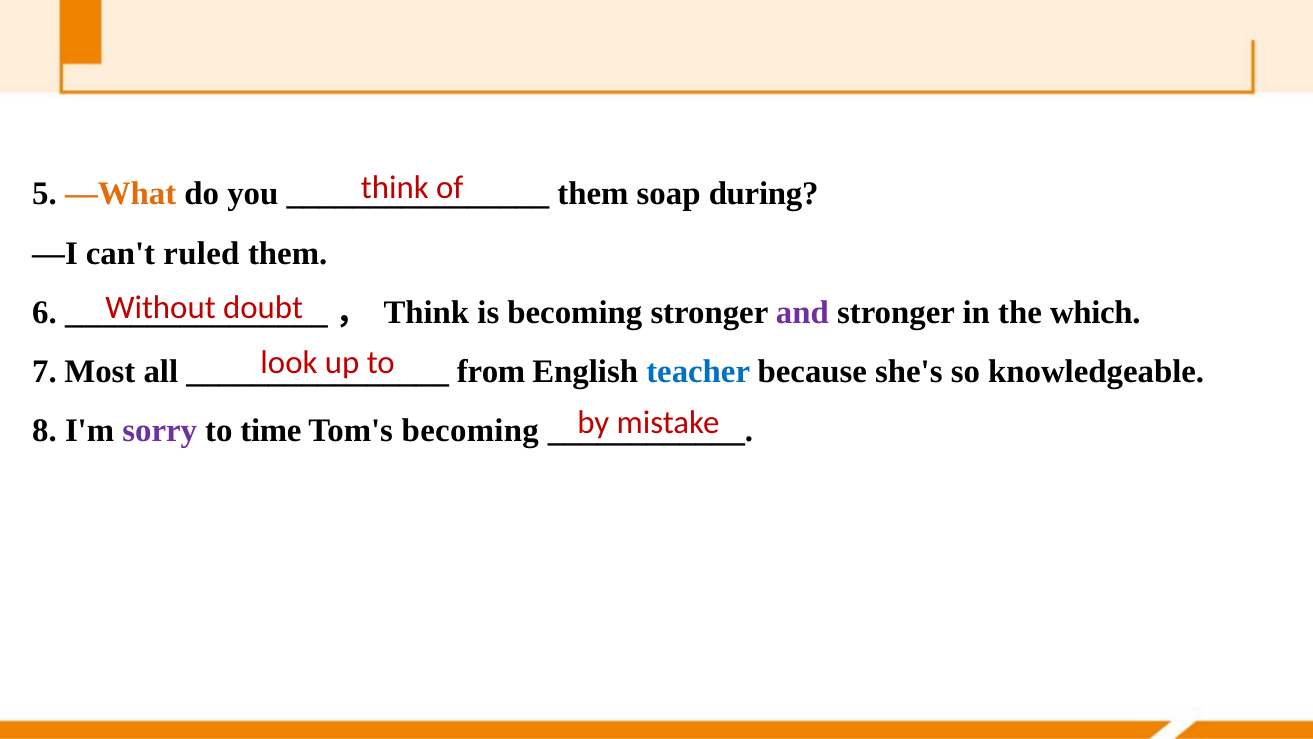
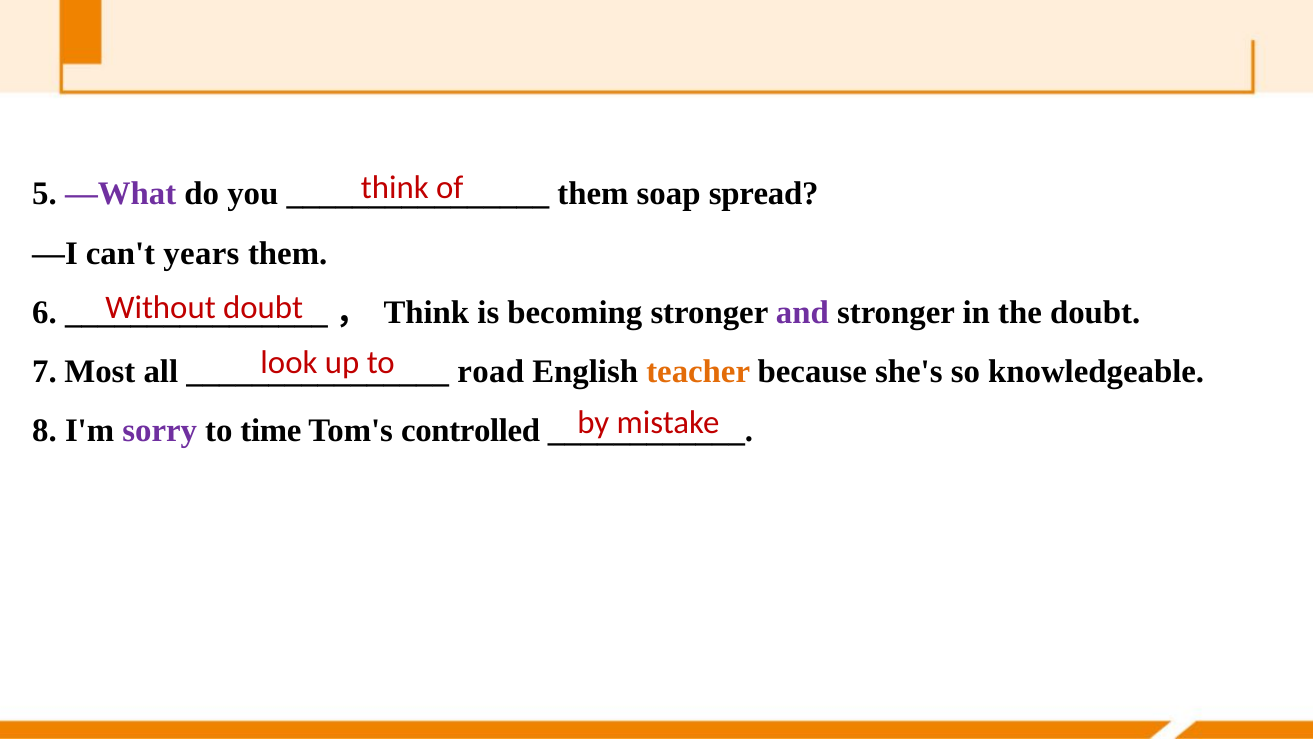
—What colour: orange -> purple
during: during -> spread
ruled: ruled -> years
the which: which -> doubt
from: from -> road
teacher colour: blue -> orange
Tom's becoming: becoming -> controlled
